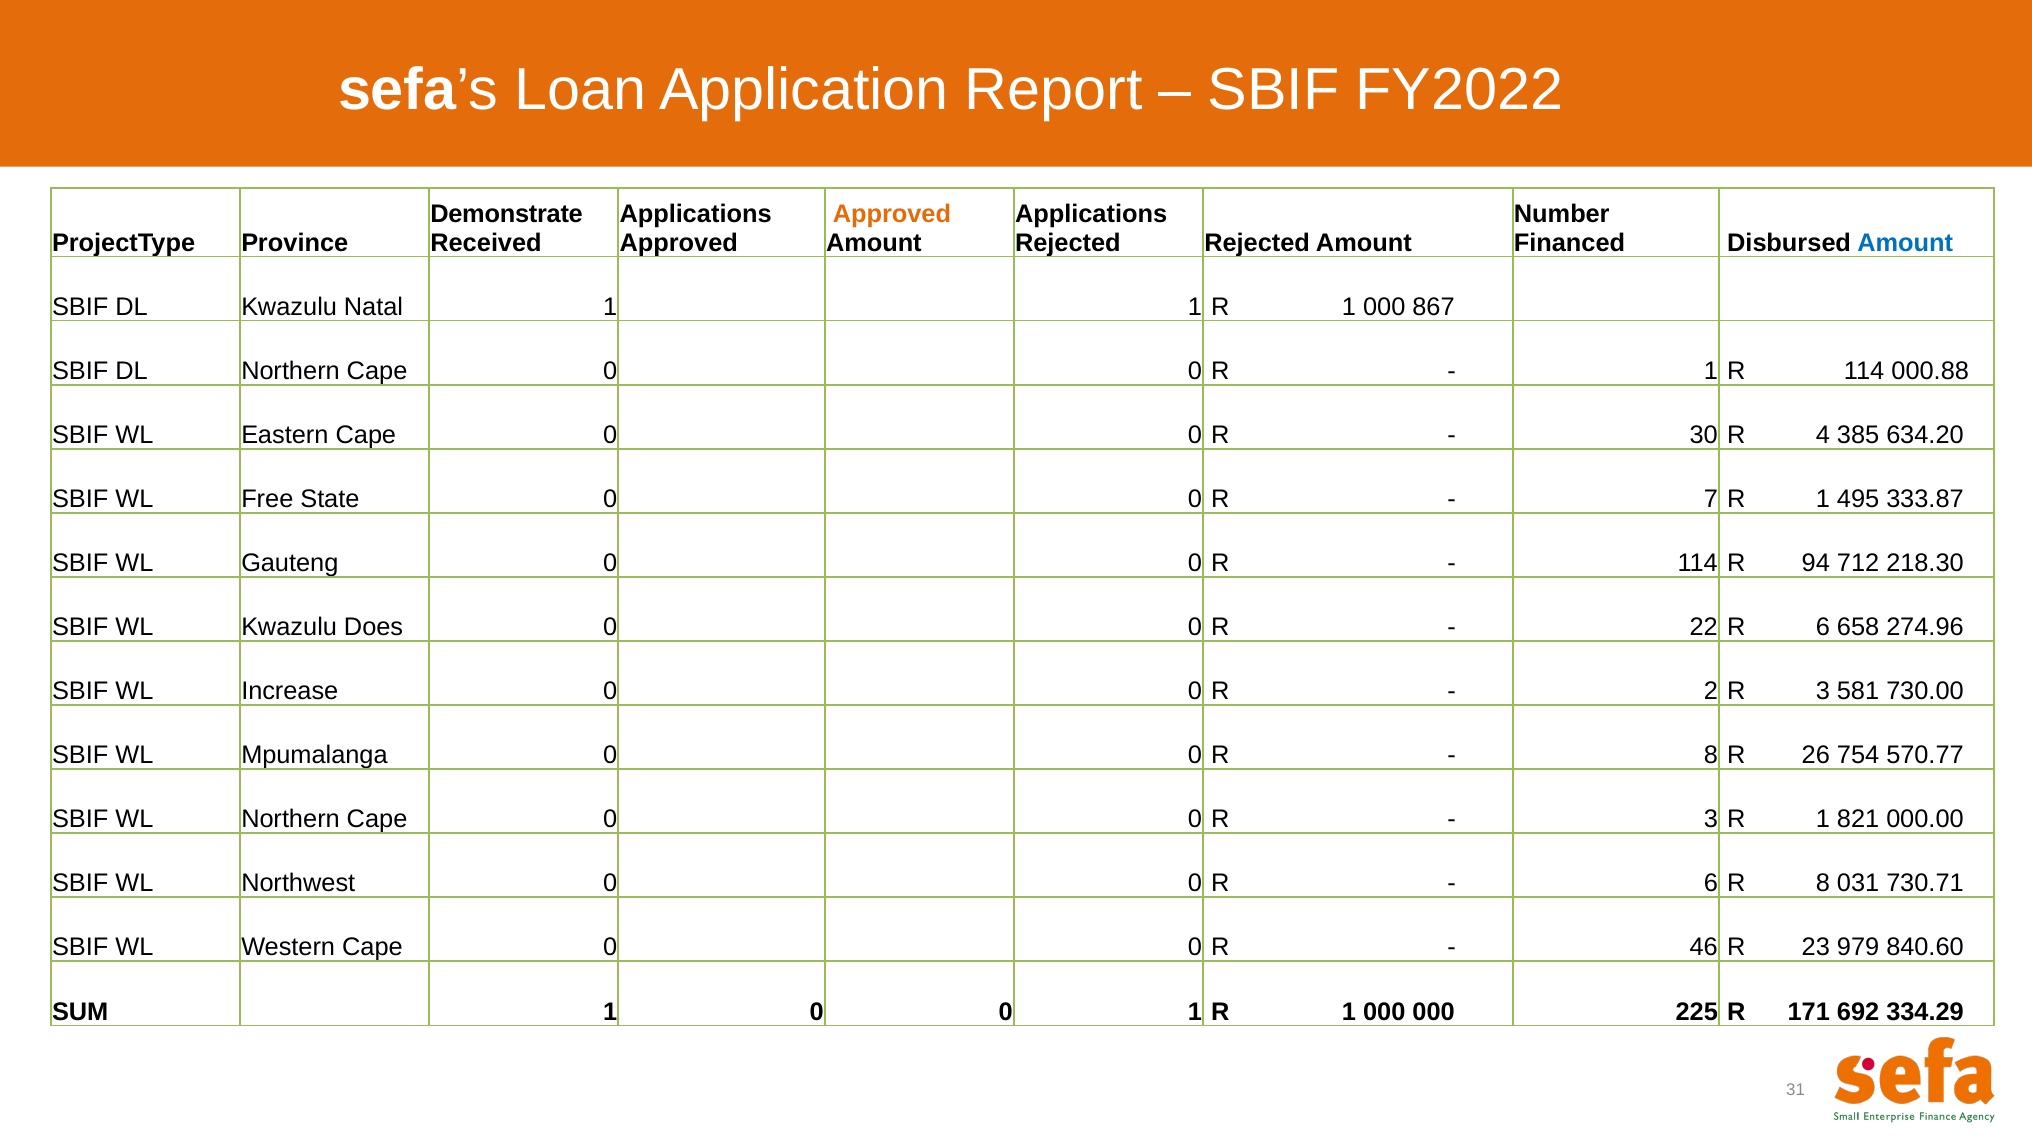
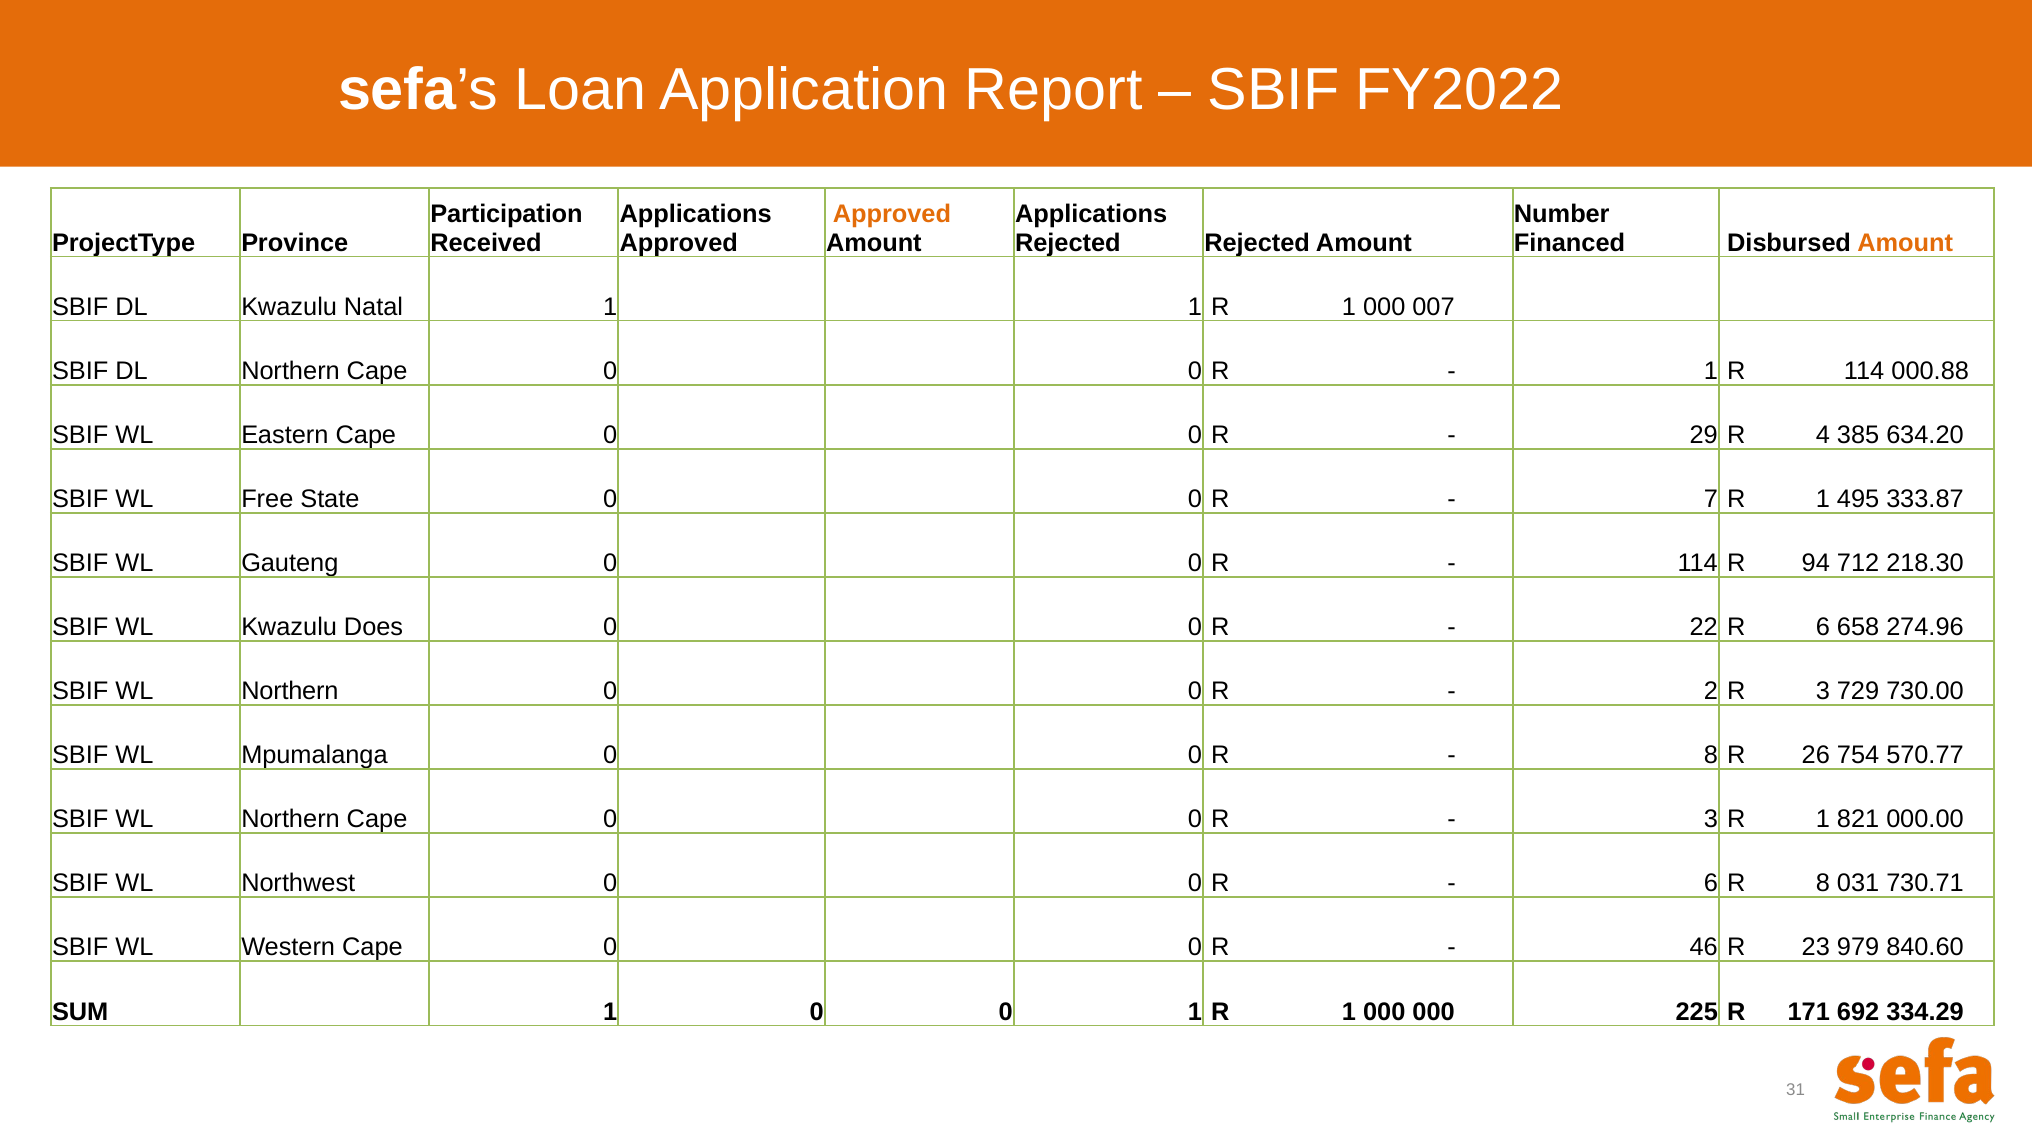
Demonstrate: Demonstrate -> Participation
Amount at (1905, 243) colour: blue -> orange
867: 867 -> 007
30: 30 -> 29
Increase at (290, 691): Increase -> Northern
581: 581 -> 729
